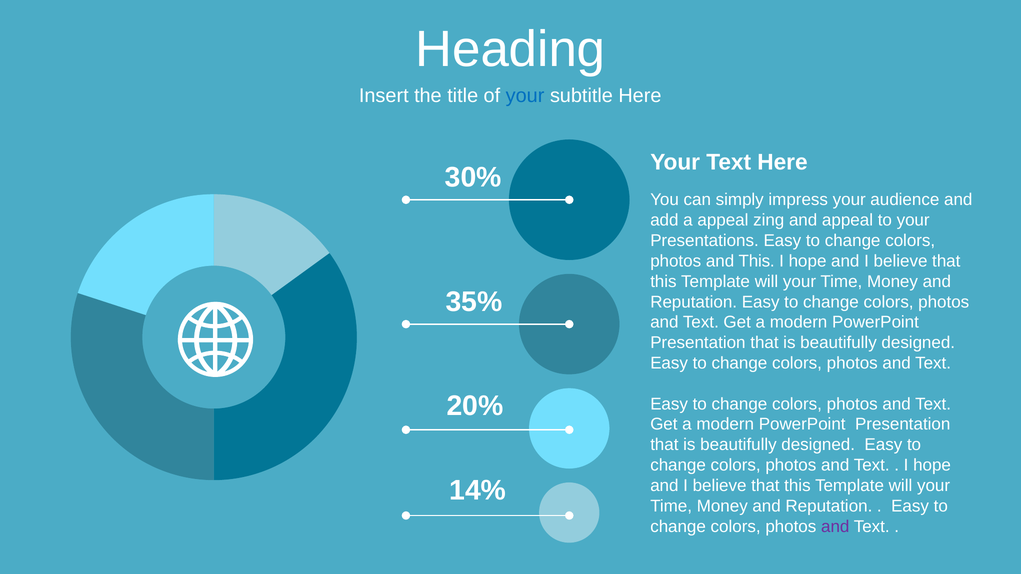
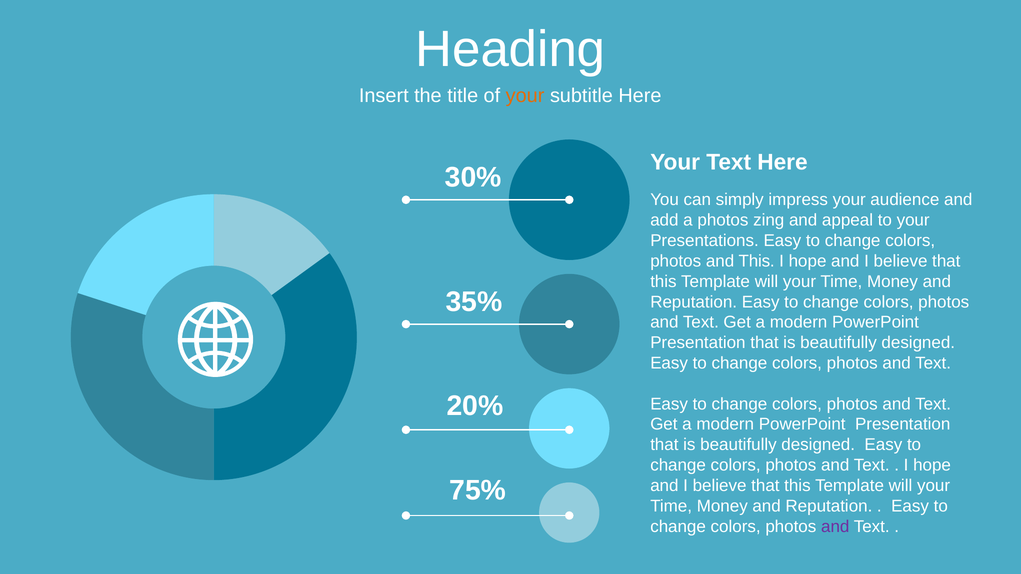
your at (525, 96) colour: blue -> orange
a appeal: appeal -> photos
14%: 14% -> 75%
